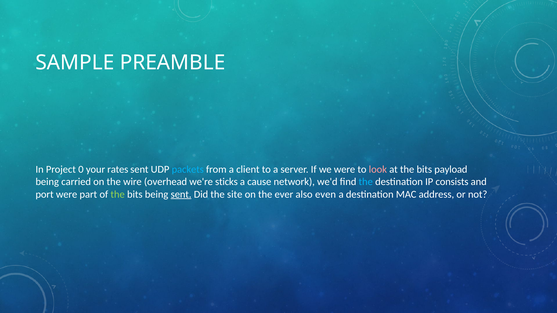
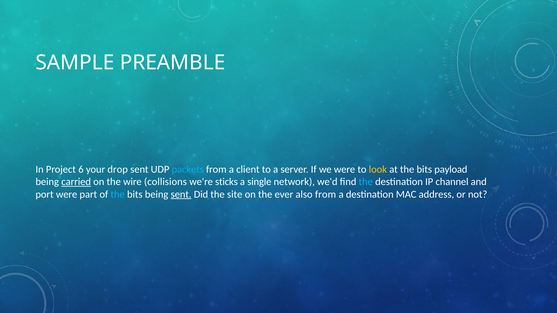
0: 0 -> 6
rates: rates -> drop
look colour: pink -> yellow
carried underline: none -> present
overhead: overhead -> collisions
cause: cause -> single
consists: consists -> channel
the at (118, 194) colour: light green -> light blue
also even: even -> from
